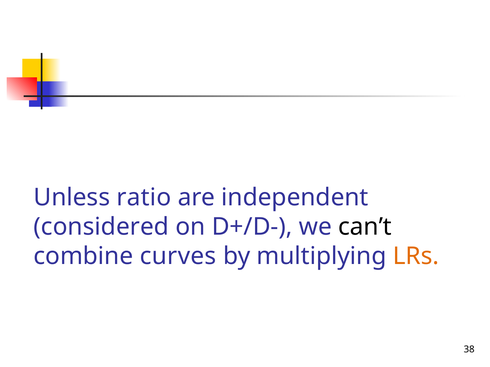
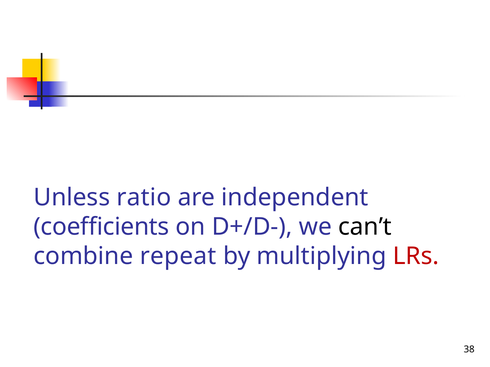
considered: considered -> coefficients
curves: curves -> repeat
LRs colour: orange -> red
